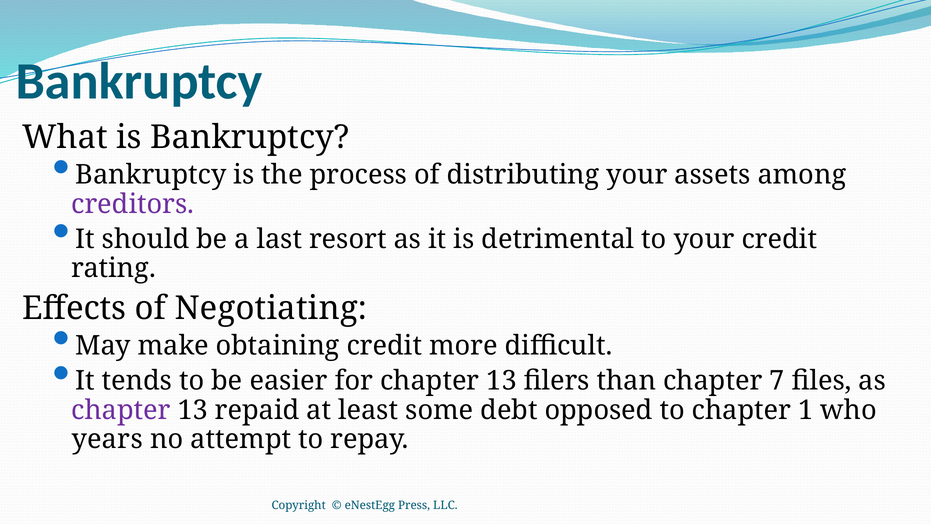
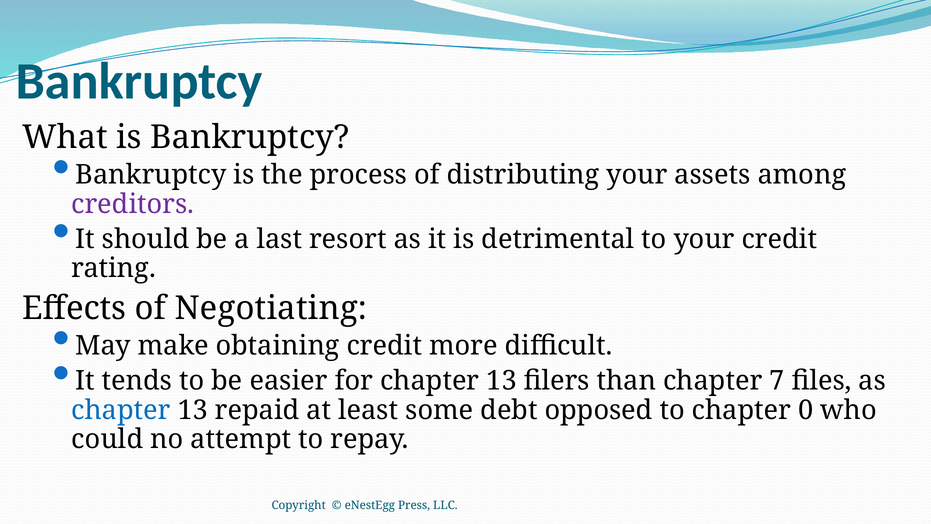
chapter at (121, 410) colour: purple -> blue
1: 1 -> 0
years: years -> could
